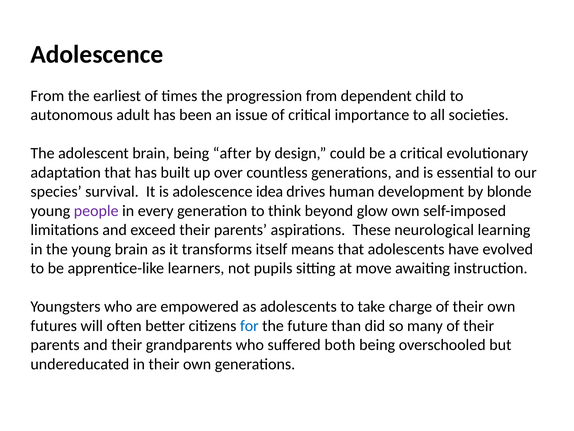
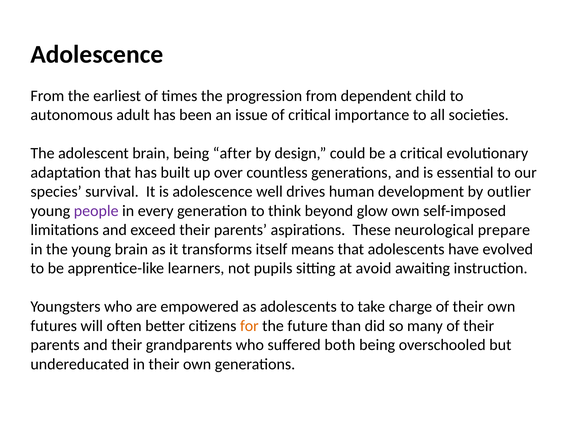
idea: idea -> well
blonde: blonde -> outlier
learning: learning -> prepare
move: move -> avoid
for colour: blue -> orange
